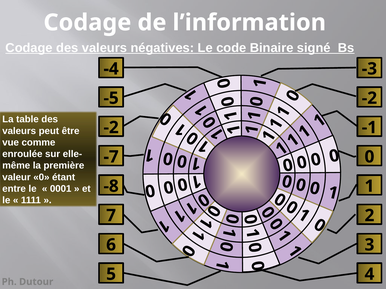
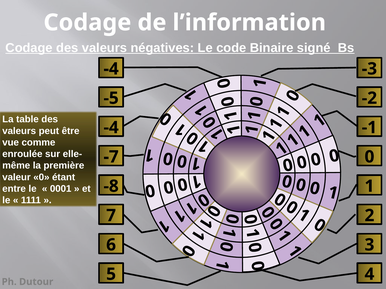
-2 at (111, 128): -2 -> -4
